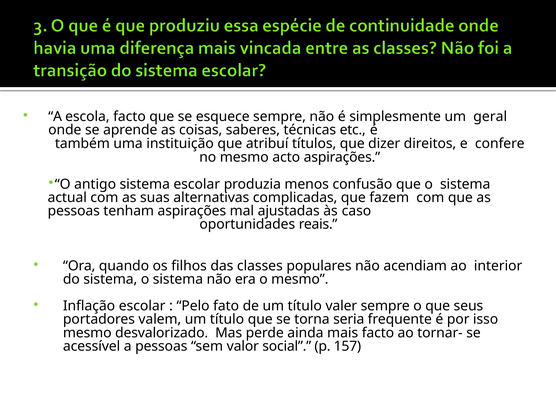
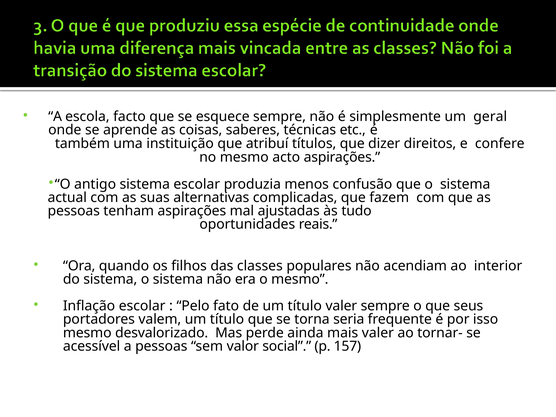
caso: caso -> tudo
mais facto: facto -> valer
